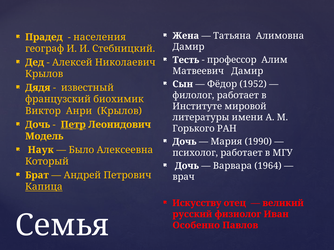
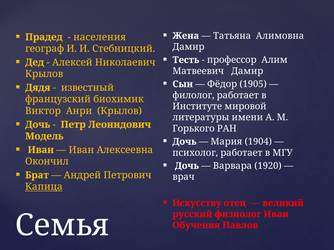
1952: 1952 -> 1905
Петр underline: present -> none
1990: 1990 -> 1904
Наук at (41, 150): Наук -> Иван
Было at (81, 150): Было -> Иван
Который: Который -> Окончил
1964: 1964 -> 1920
Особенно: Особенно -> Обучения
